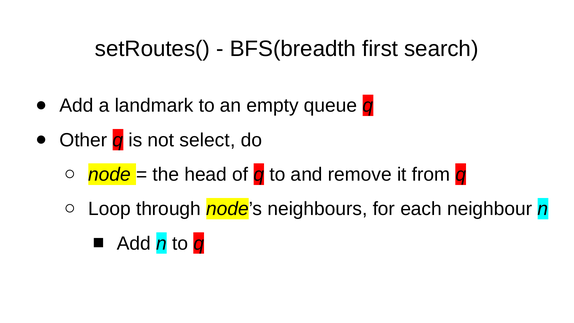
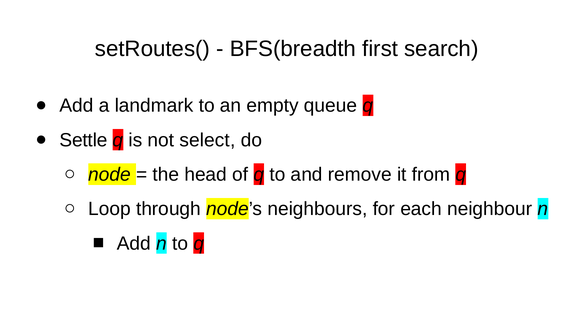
Other: Other -> Settle
